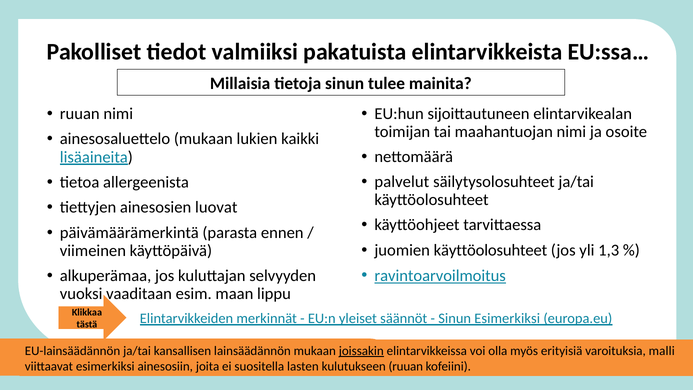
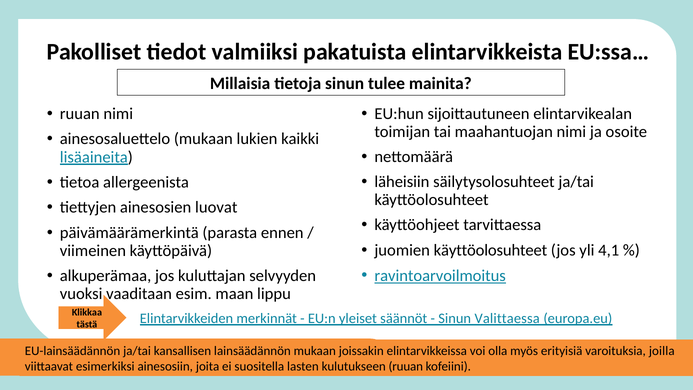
palvelut: palvelut -> läheisiin
1,3: 1,3 -> 4,1
Sinun Esimerkiksi: Esimerkiksi -> Valittaessa
joissakin underline: present -> none
malli: malli -> joilla
